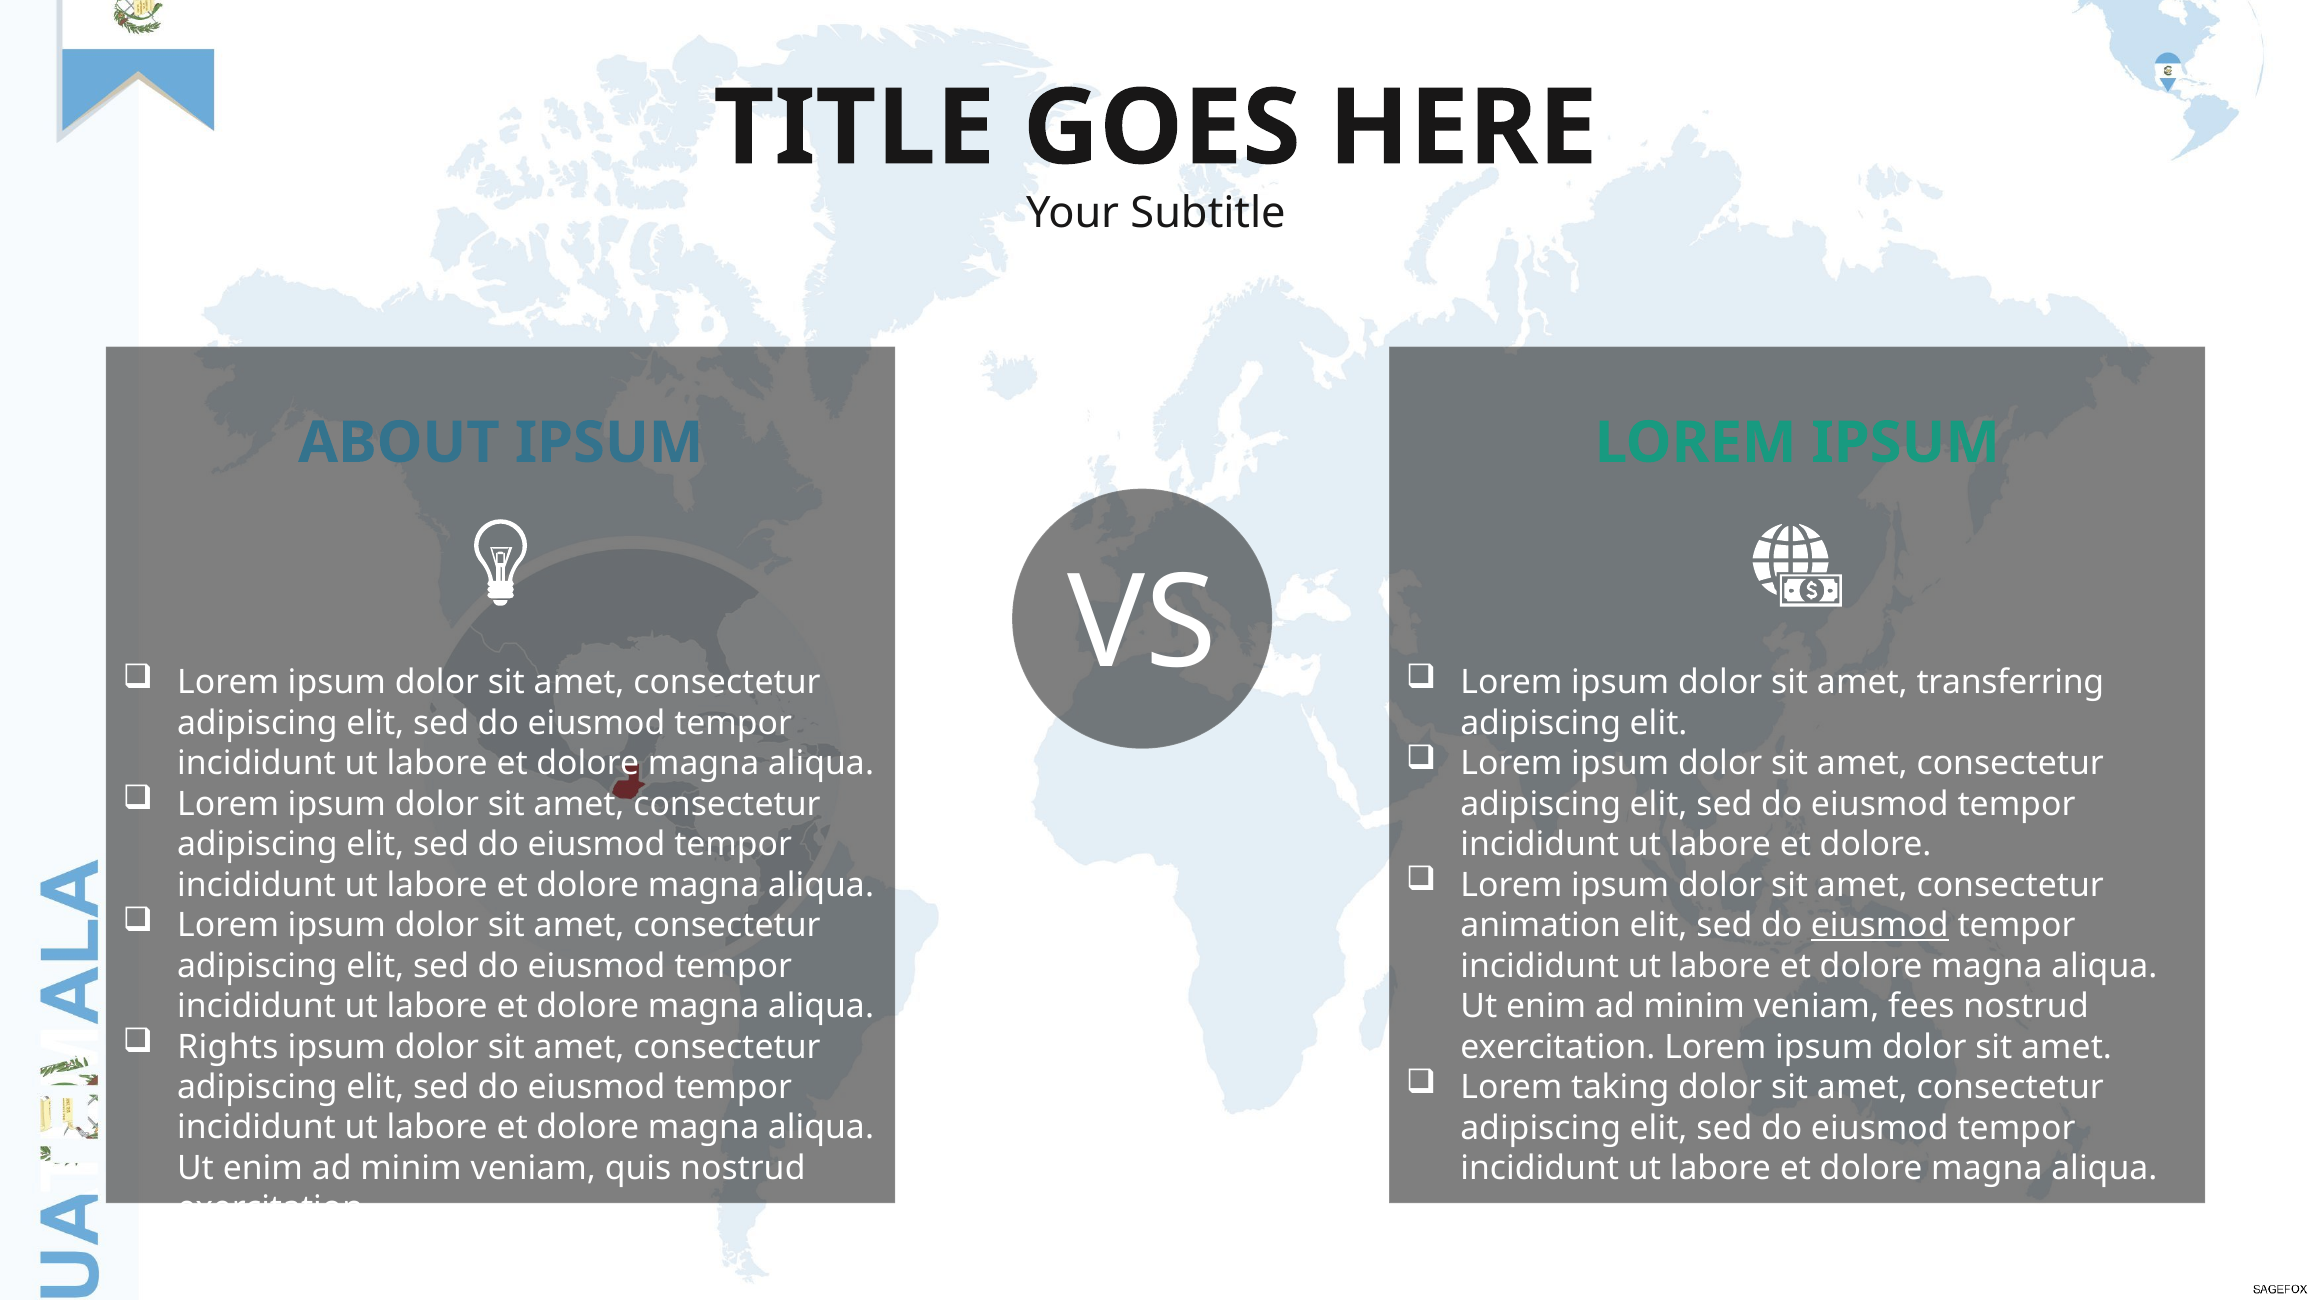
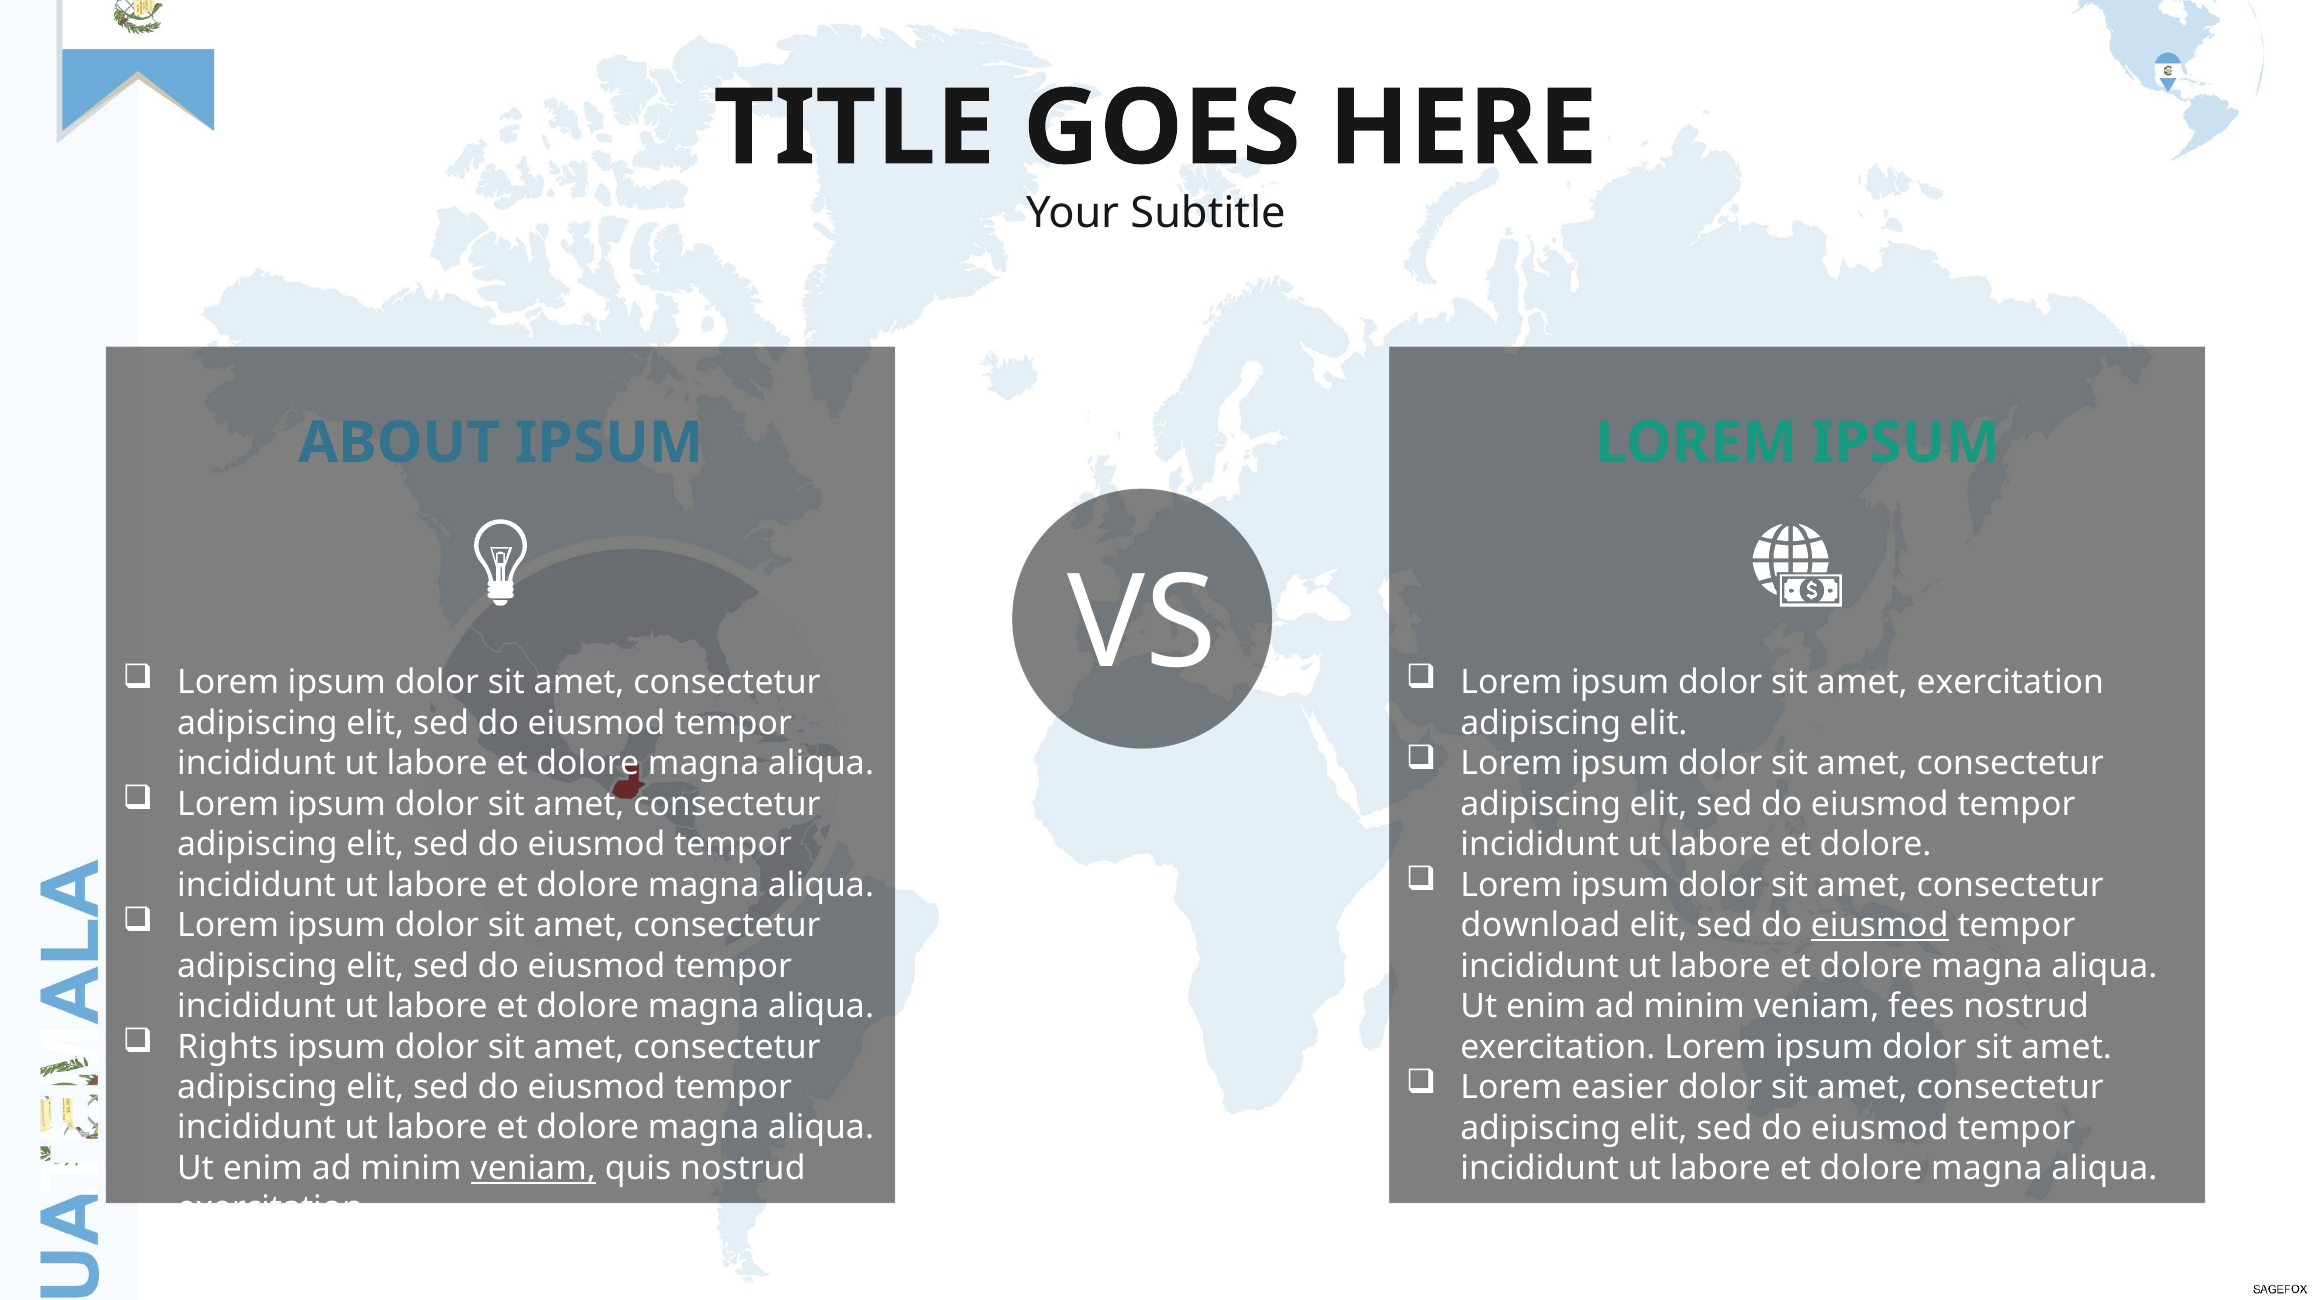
amet transferring: transferring -> exercitation
animation: animation -> download
taking: taking -> easier
veniam at (533, 1169) underline: none -> present
